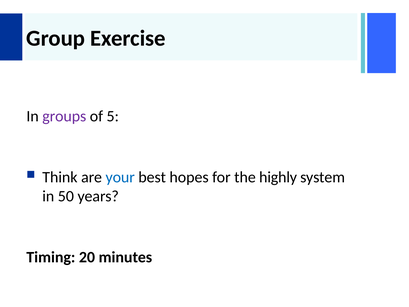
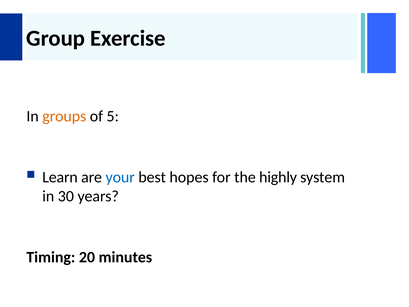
groups colour: purple -> orange
Think: Think -> Learn
50: 50 -> 30
